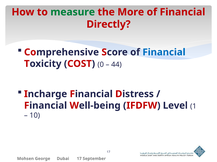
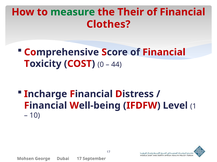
More: More -> Their
Directly: Directly -> Clothes
Financial at (164, 52) colour: blue -> red
